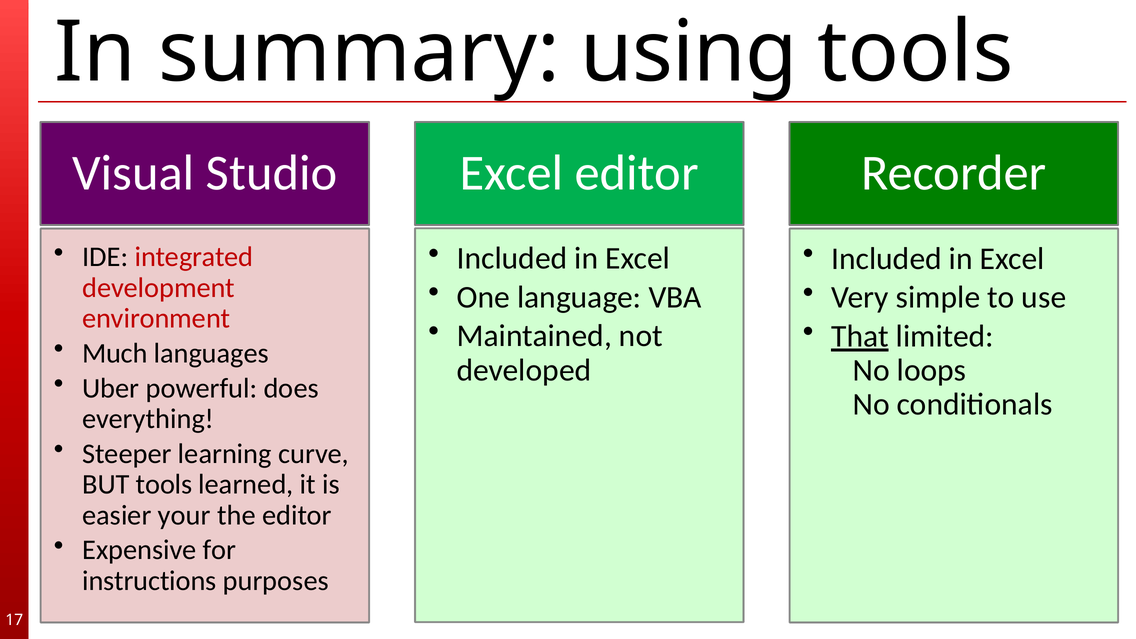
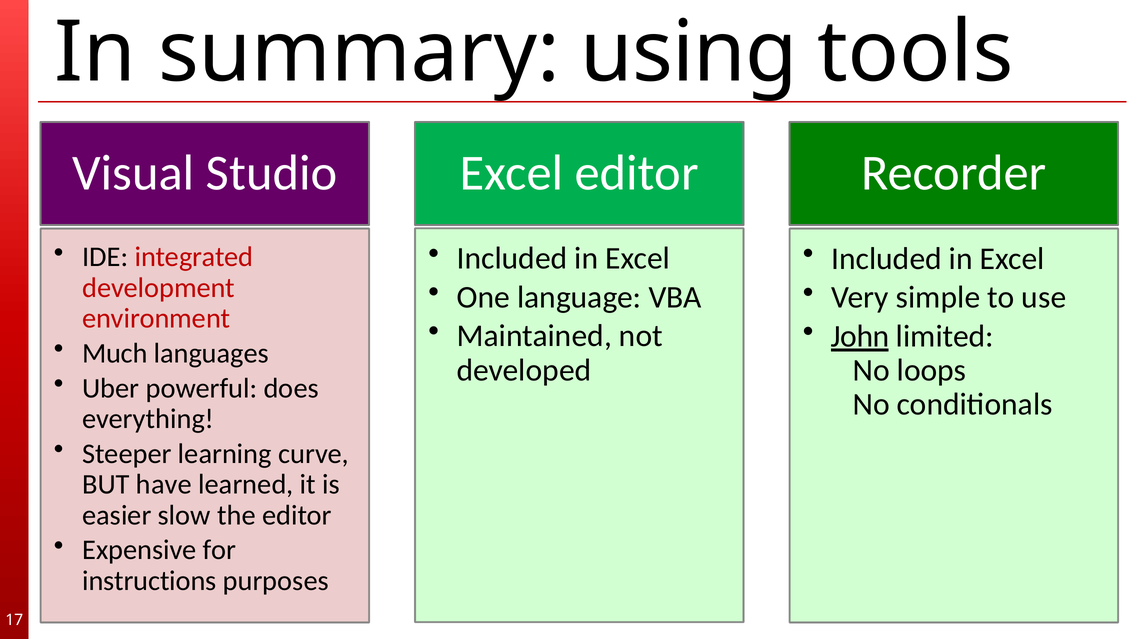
That: That -> John
BUT tools: tools -> have
your: your -> slow
